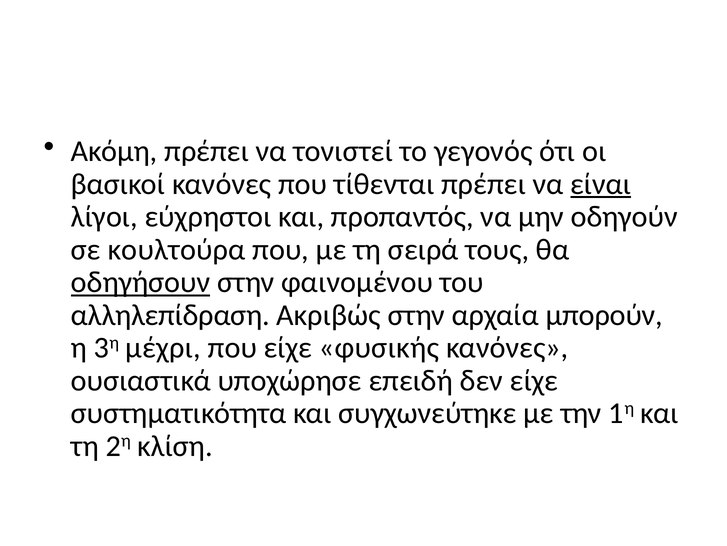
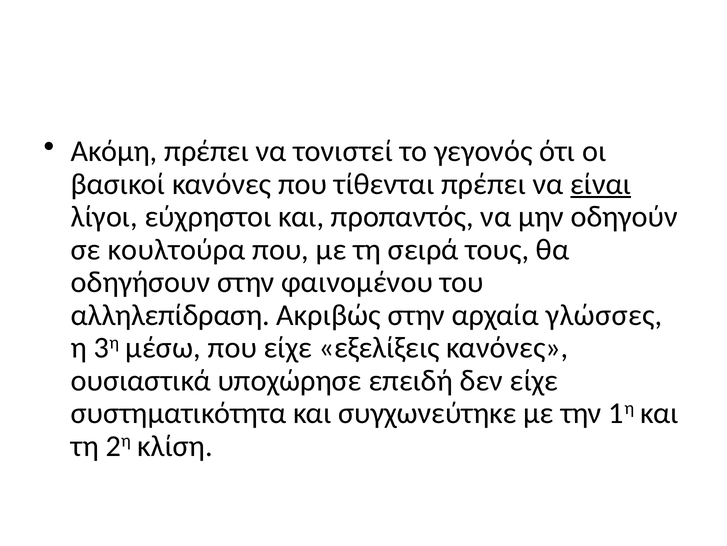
οδηγήσουν underline: present -> none
μπορούν: μπορούν -> γλώσσες
μέχρι: μέχρι -> μέσω
φυσικής: φυσικής -> εξελίξεις
